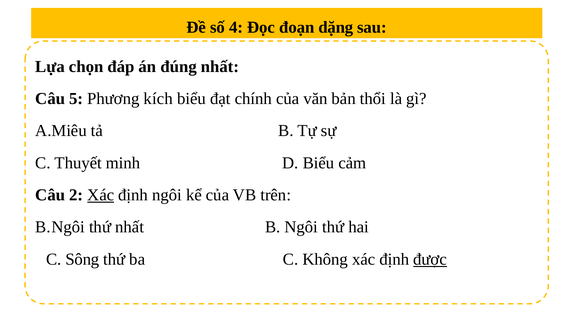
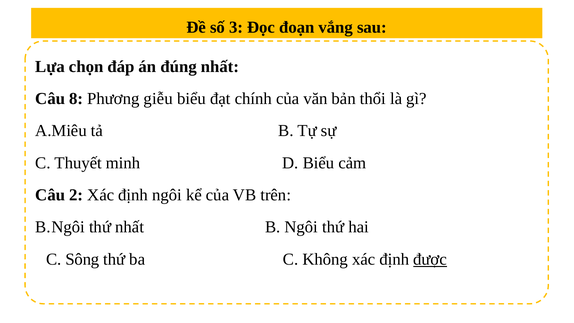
4: 4 -> 3
dặng: dặng -> vắng
5: 5 -> 8
kích: kích -> giễu
Xác at (101, 195) underline: present -> none
